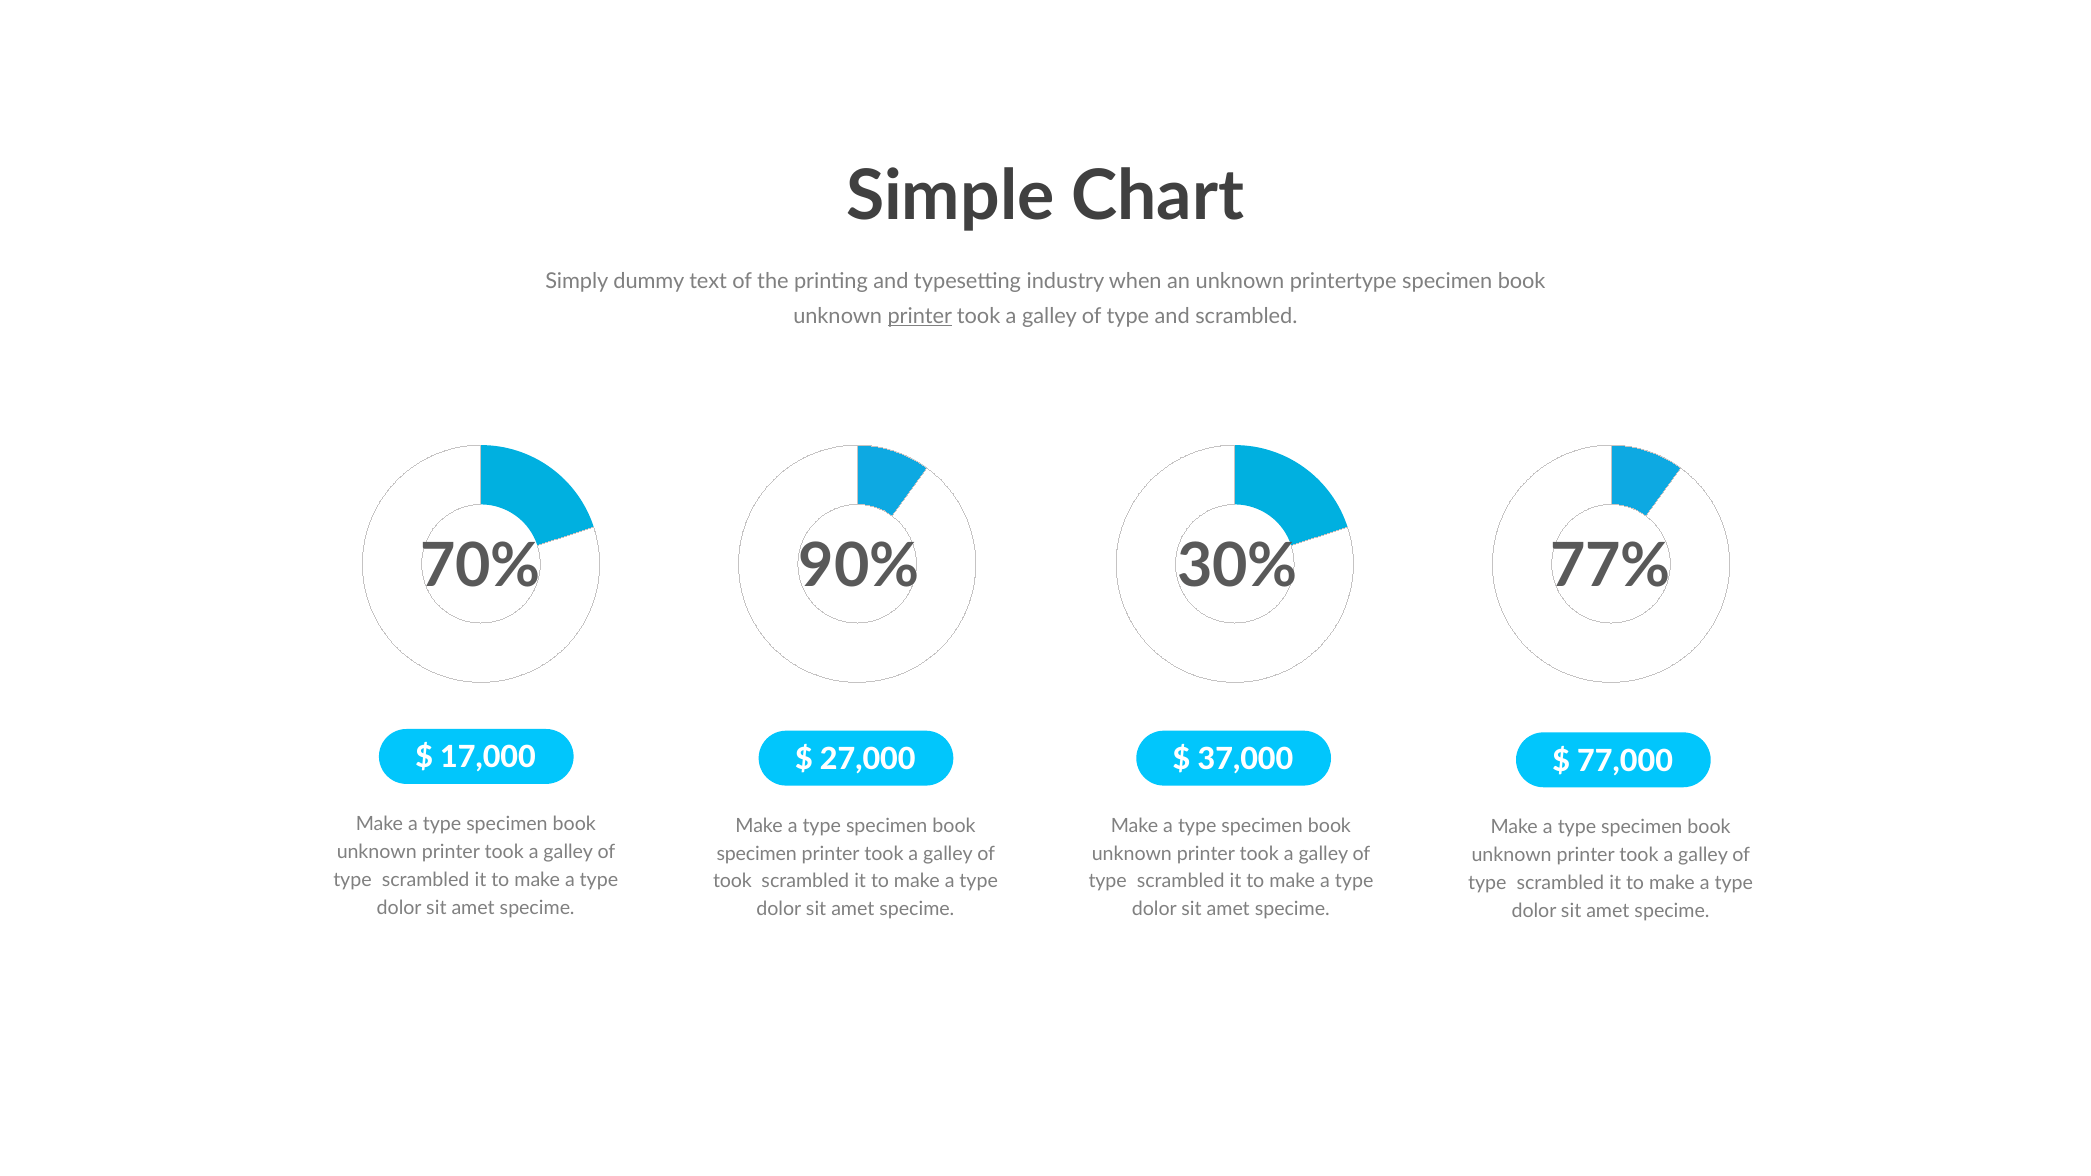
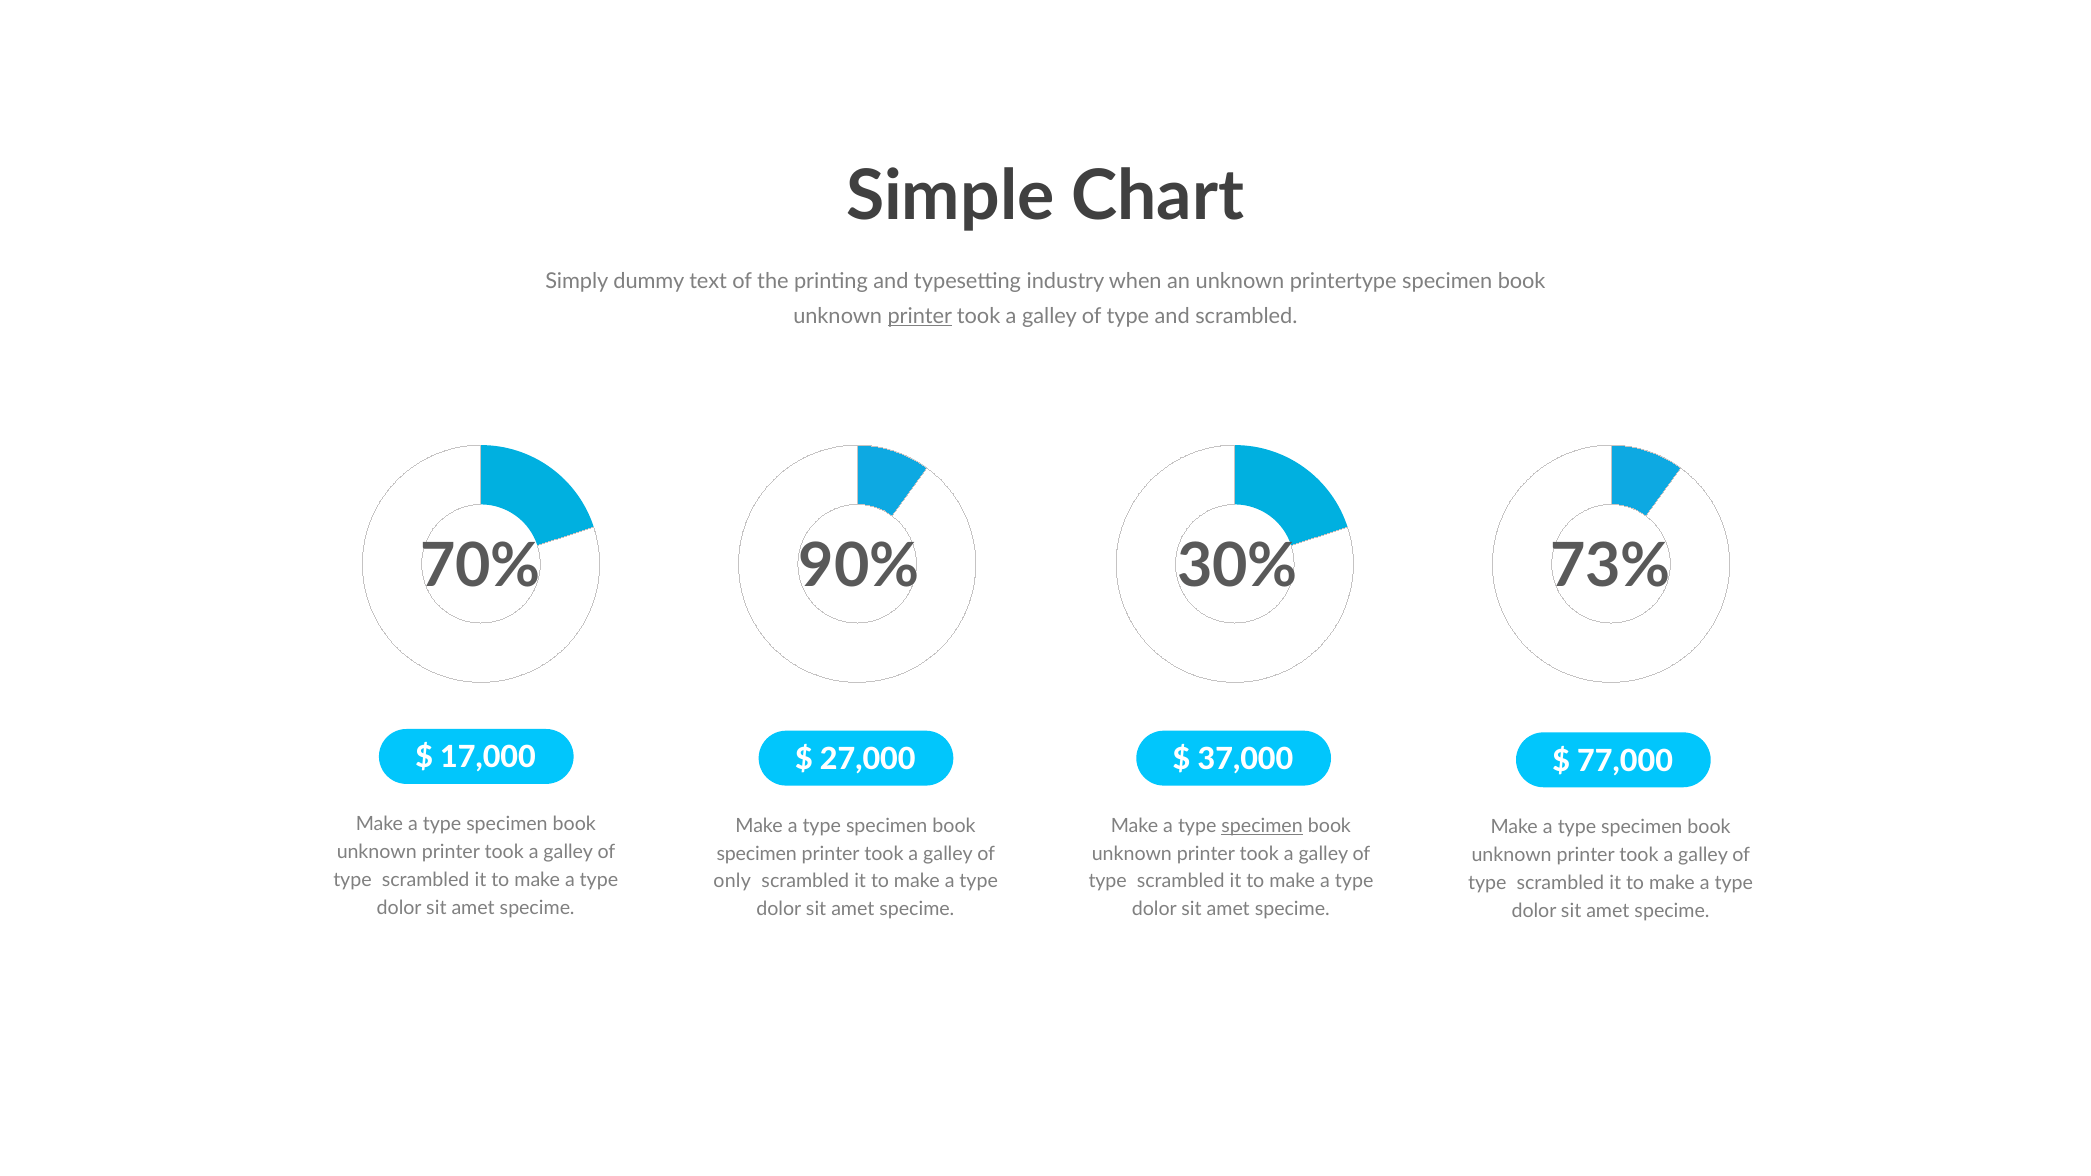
77%: 77% -> 73%
specimen at (1262, 826) underline: none -> present
took at (732, 882): took -> only
